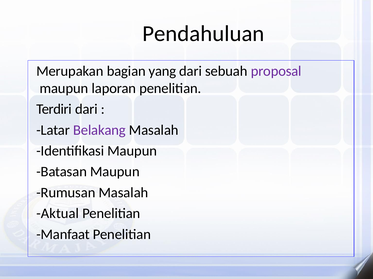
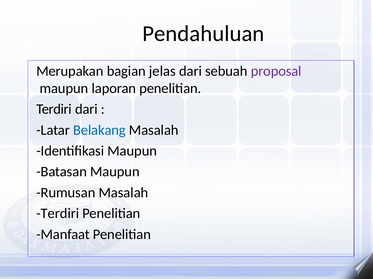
yang: yang -> jelas
Belakang colour: purple -> blue
Aktual at (58, 214): Aktual -> Terdiri
